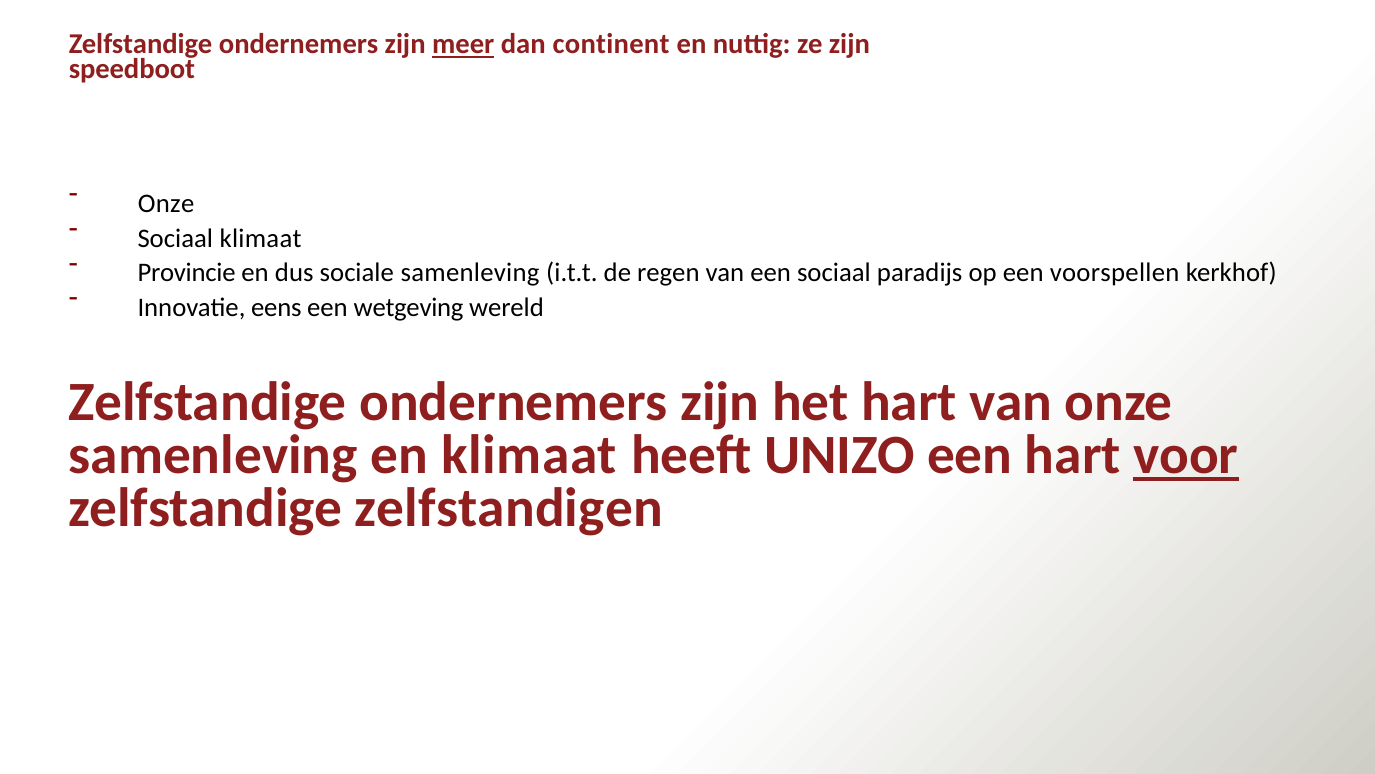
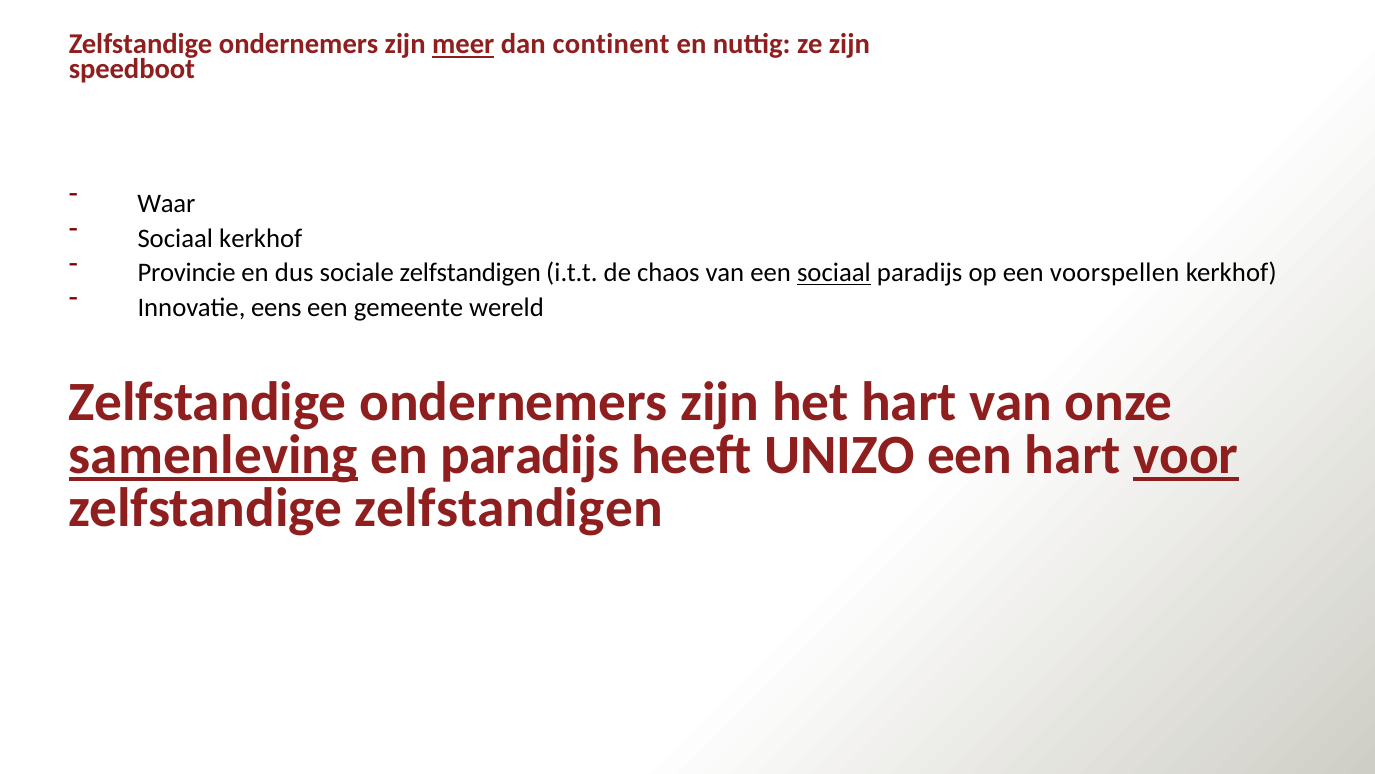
Onze at (166, 203): Onze -> Waar
Sociaal klimaat: klimaat -> kerkhof
sociale samenleving: samenleving -> zelfstandigen
regen: regen -> chaos
sociaal at (834, 273) underline: none -> present
wetgeving: wetgeving -> gemeente
samenleving at (213, 455) underline: none -> present
en klimaat: klimaat -> paradijs
